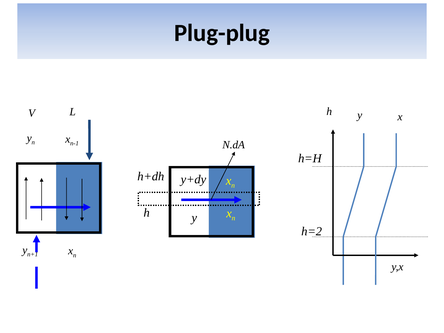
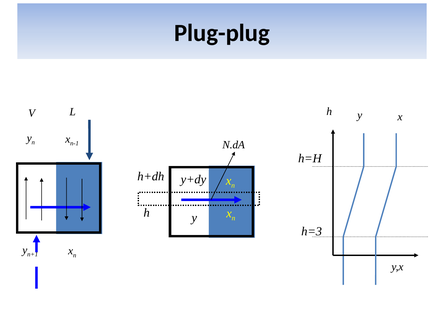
h=2: h=2 -> h=3
